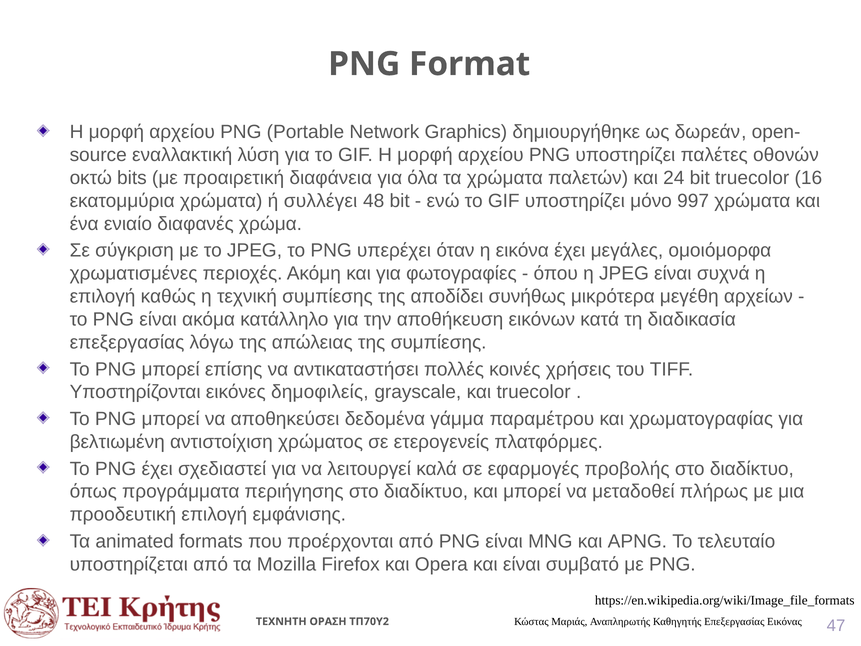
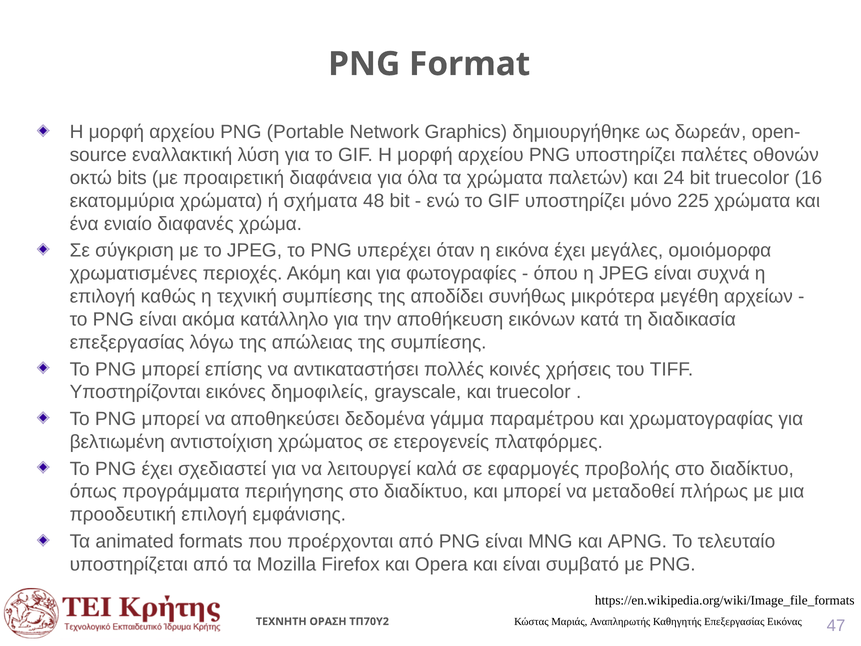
συλλέγει: συλλέγει -> σχήματα
997: 997 -> 225
